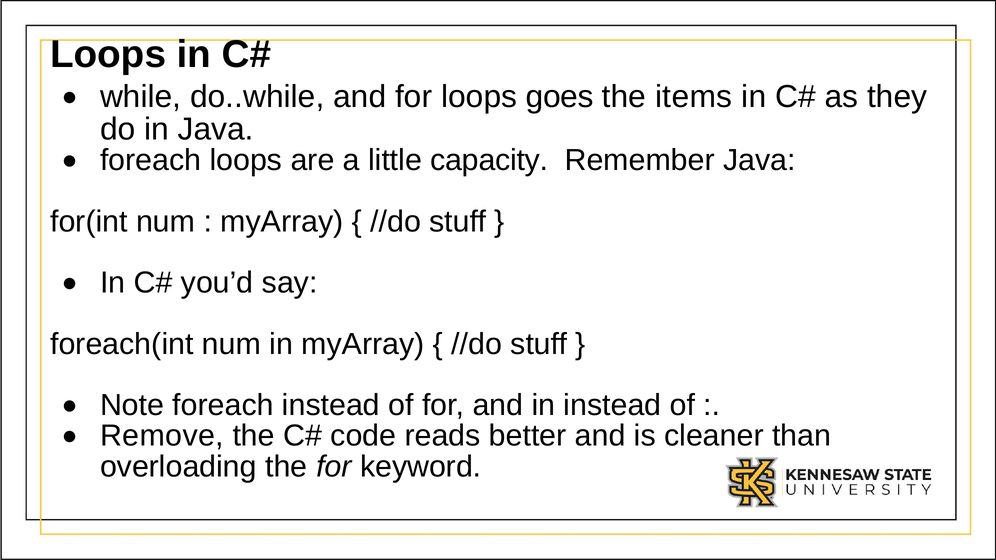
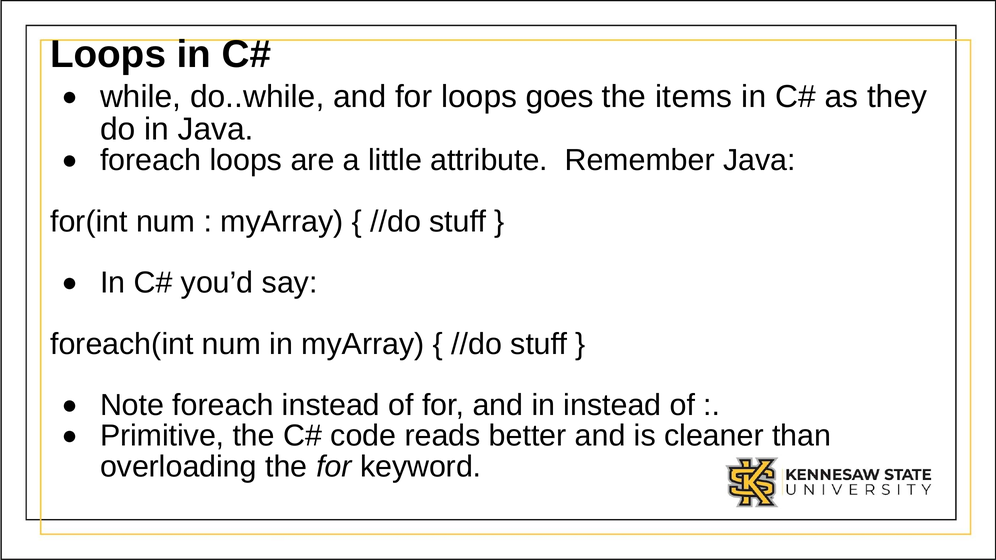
capacity: capacity -> attribute
Remove: Remove -> Primitive
